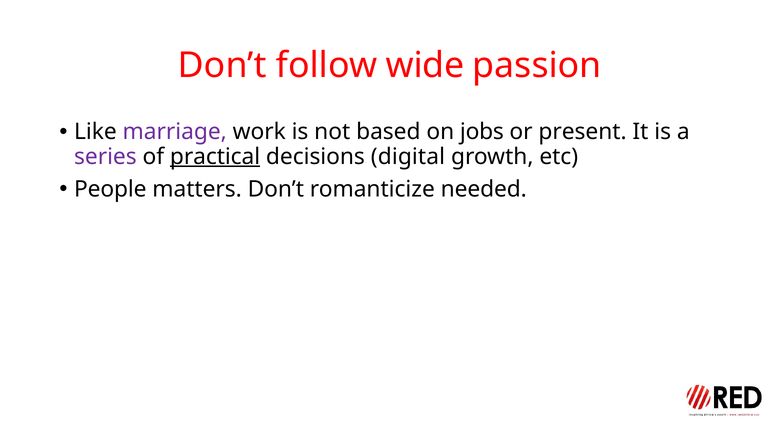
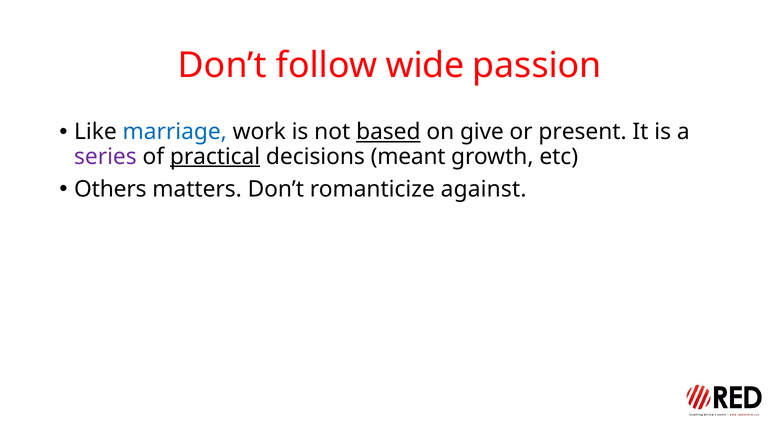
marriage colour: purple -> blue
based underline: none -> present
jobs: jobs -> give
digital: digital -> meant
People: People -> Others
needed: needed -> against
